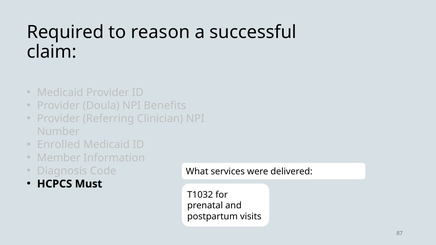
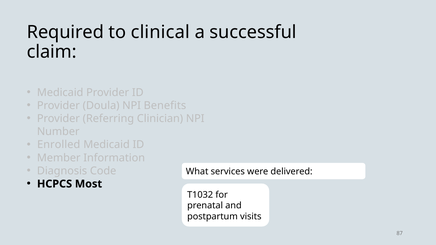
reason: reason -> clinical
Must: Must -> Most
